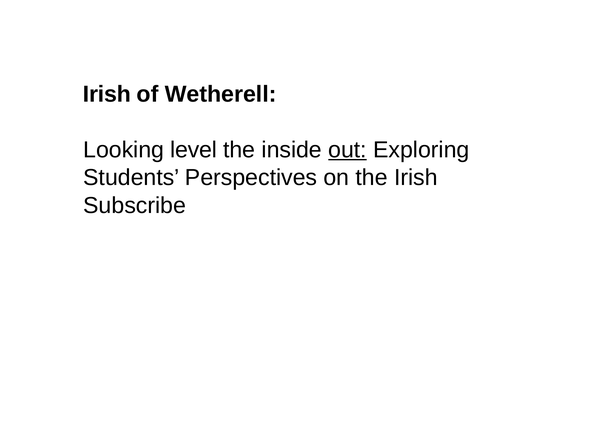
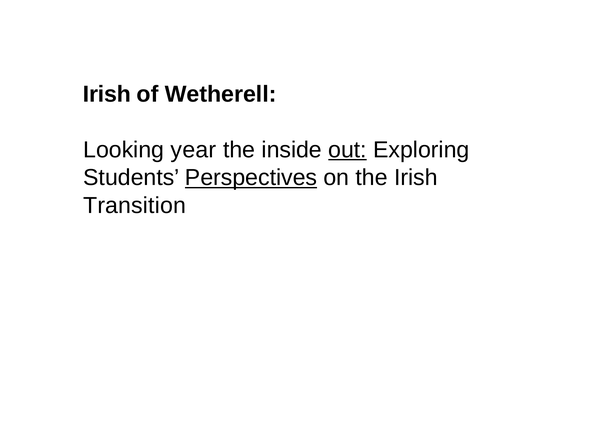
level: level -> year
Perspectives underline: none -> present
Subscribe: Subscribe -> Transition
